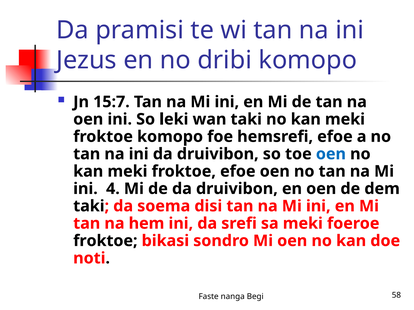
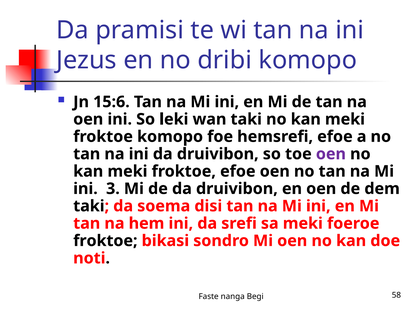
15:7: 15:7 -> 15:6
oen at (331, 154) colour: blue -> purple
4: 4 -> 3
